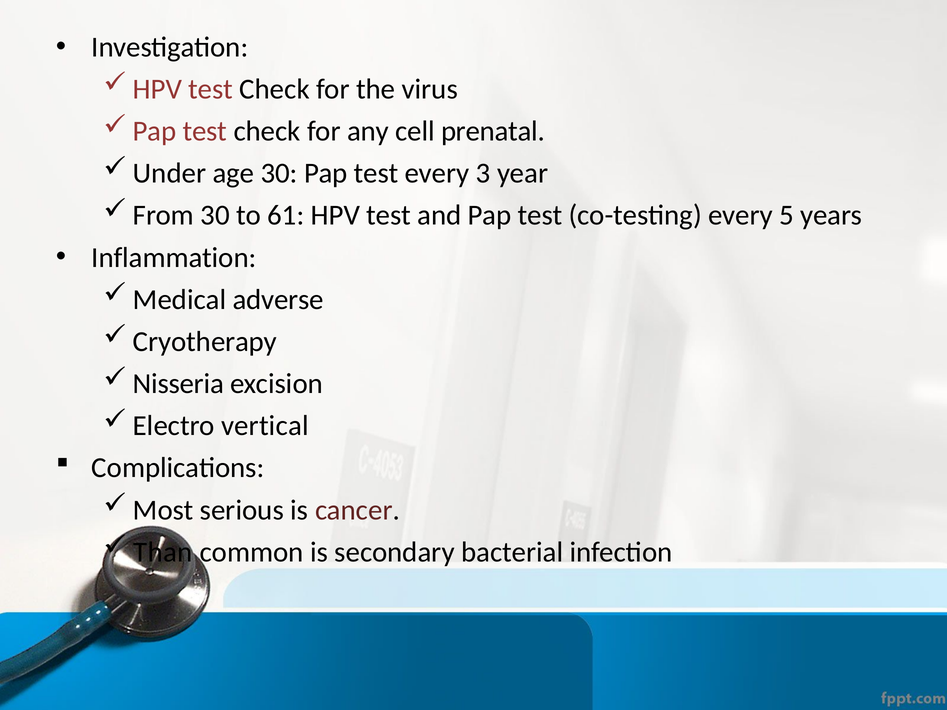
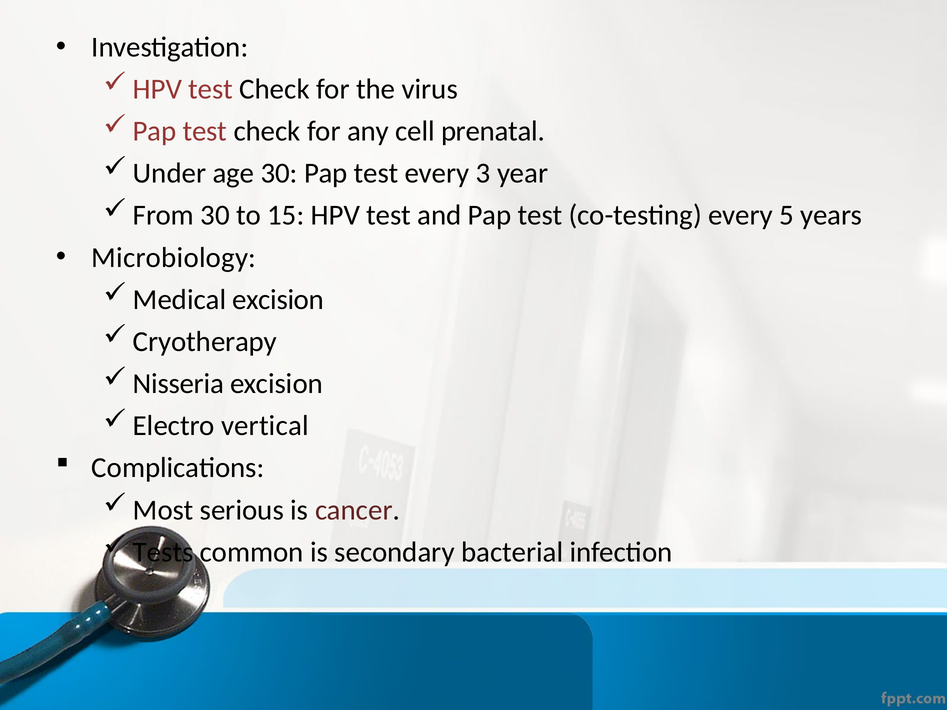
61: 61 -> 15
Inflammation: Inflammation -> Microbiology
Medical adverse: adverse -> excision
Than: Than -> Tests
